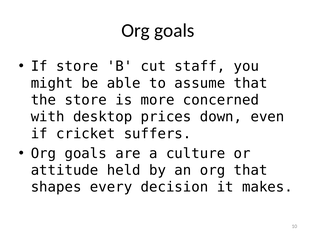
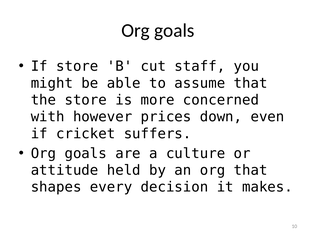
desktop: desktop -> however
